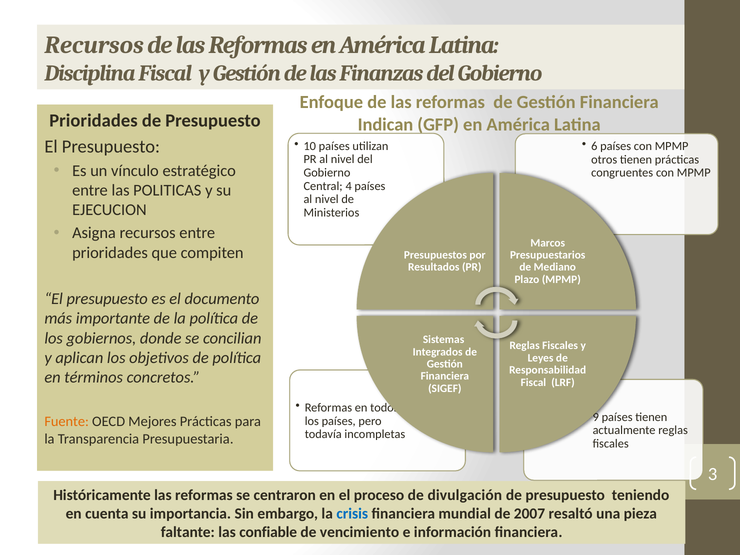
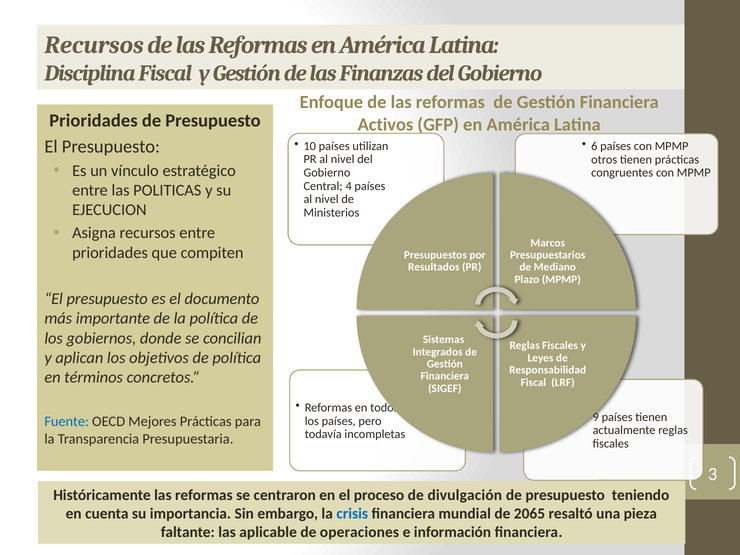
Indican: Indican -> Activos
Fuente colour: orange -> blue
2007: 2007 -> 2065
confiable: confiable -> aplicable
vencimiento: vencimiento -> operaciones
